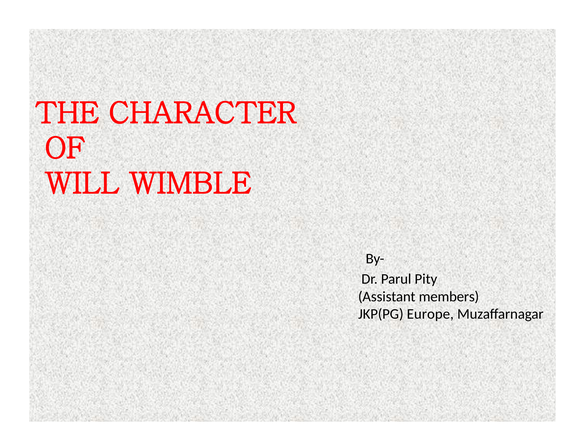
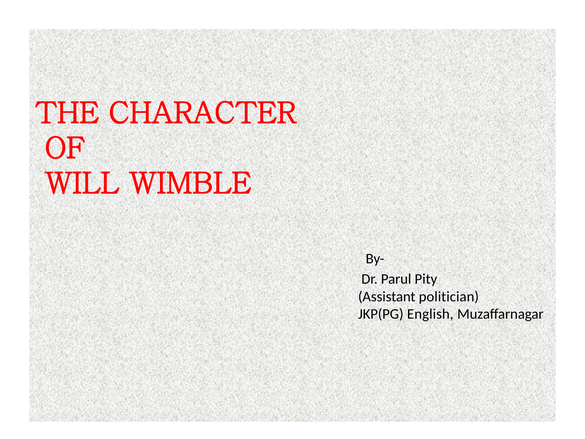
members: members -> politician
Europe: Europe -> English
